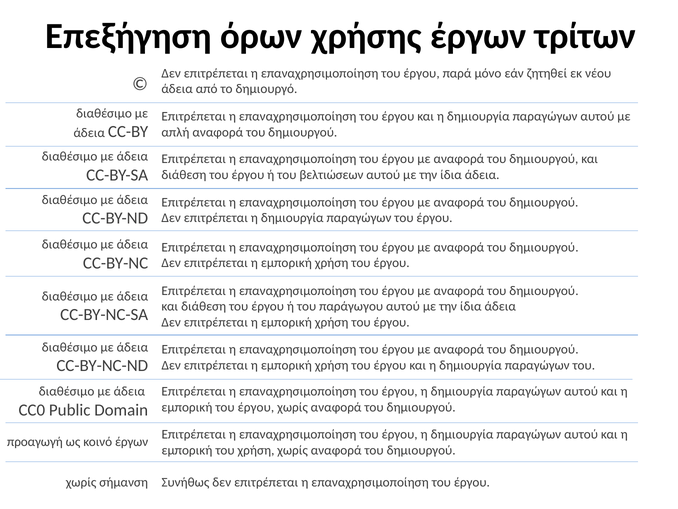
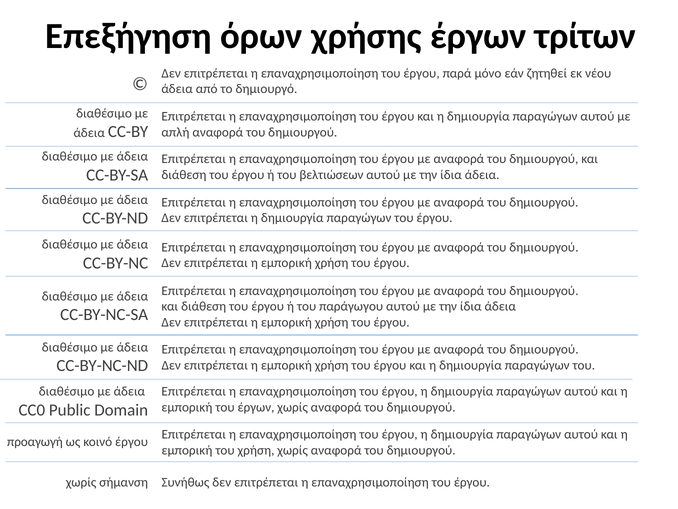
εμπορική του έργου: έργου -> έργων
κοινό έργων: έργων -> έργου
